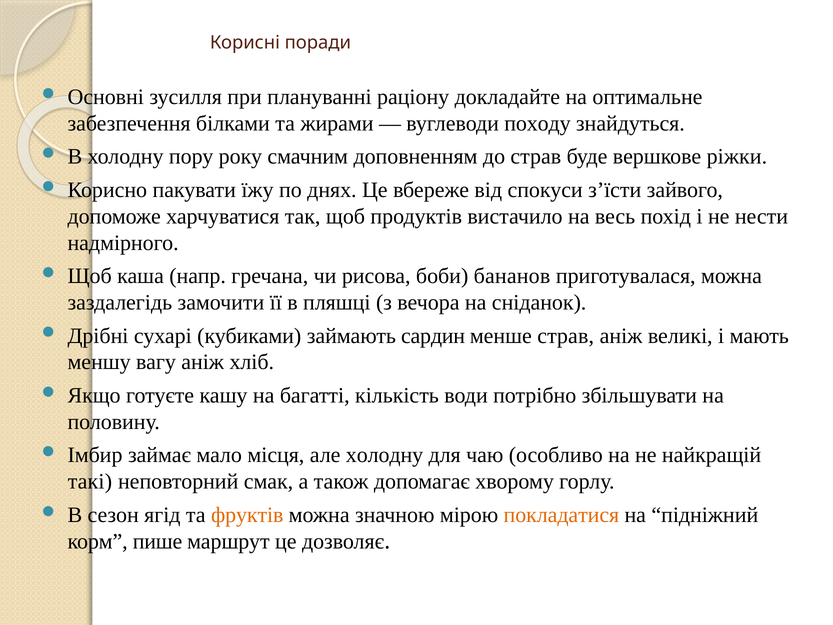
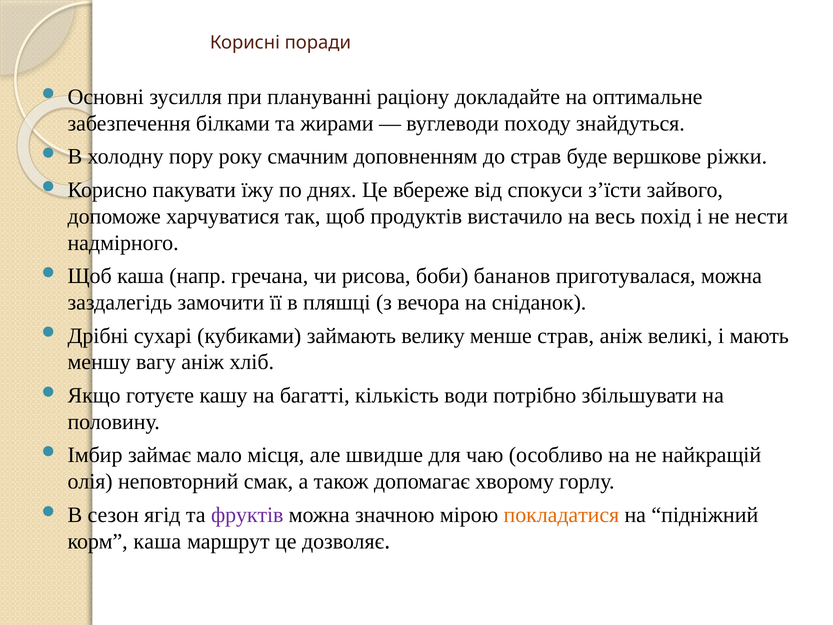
сардин: сардин -> велику
але холодну: холодну -> швидше
такі: такі -> олія
фруктів colour: orange -> purple
корм пише: пише -> каша
